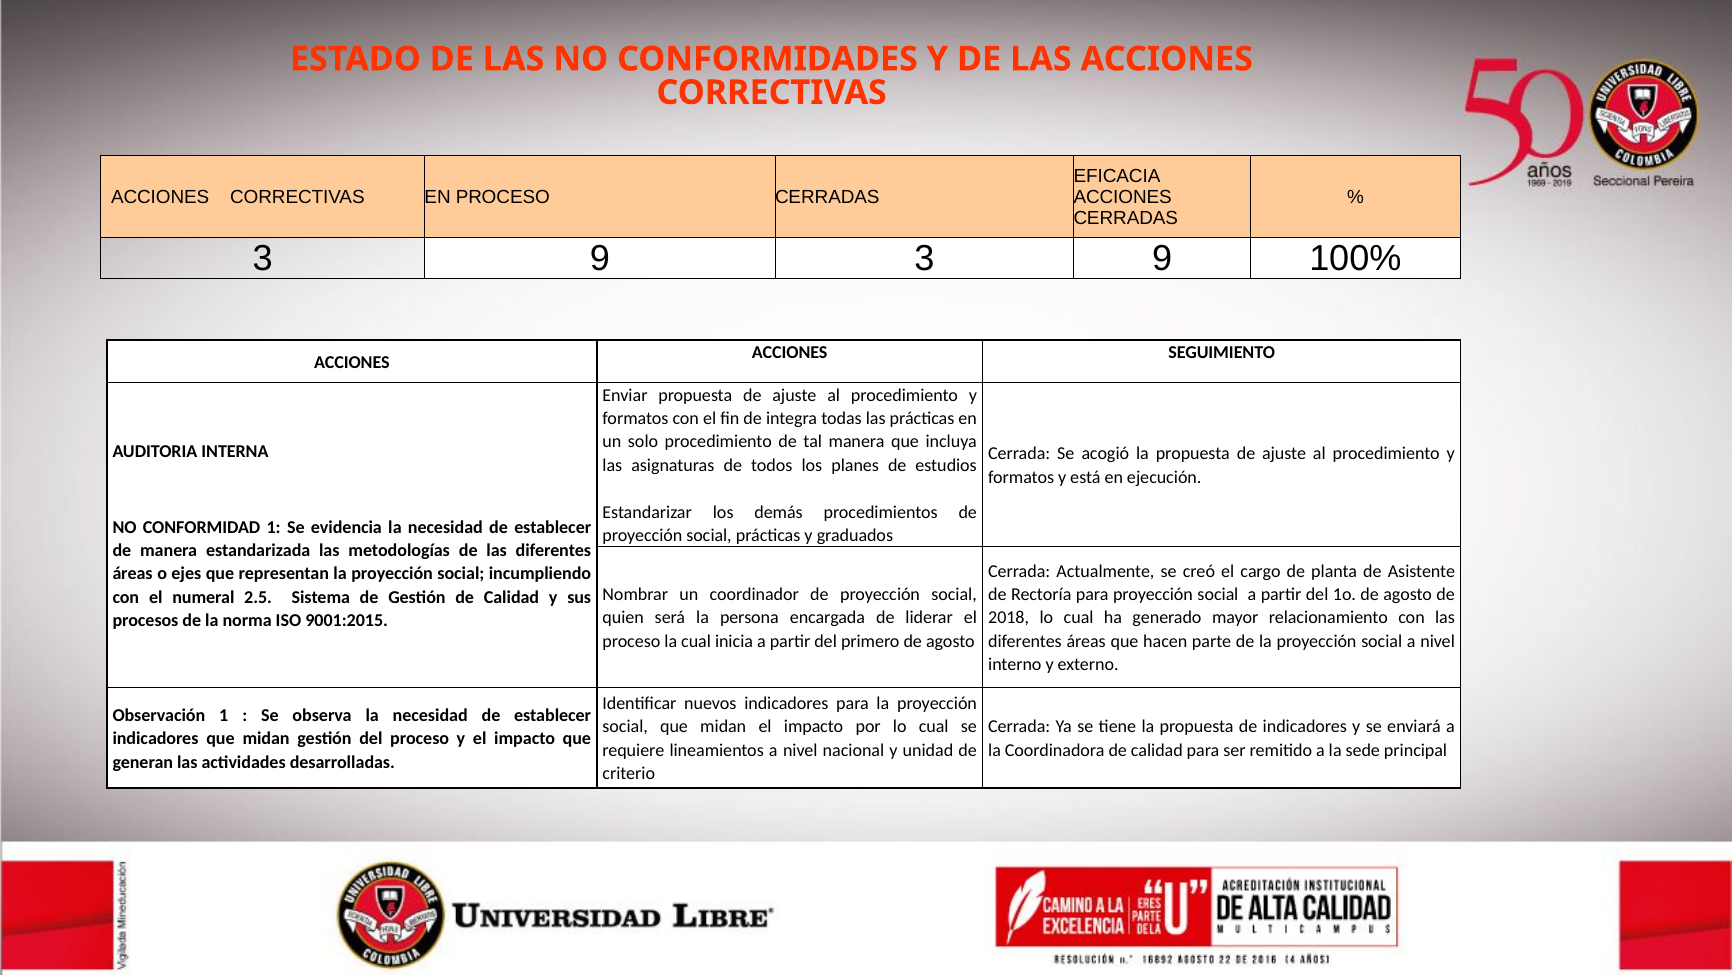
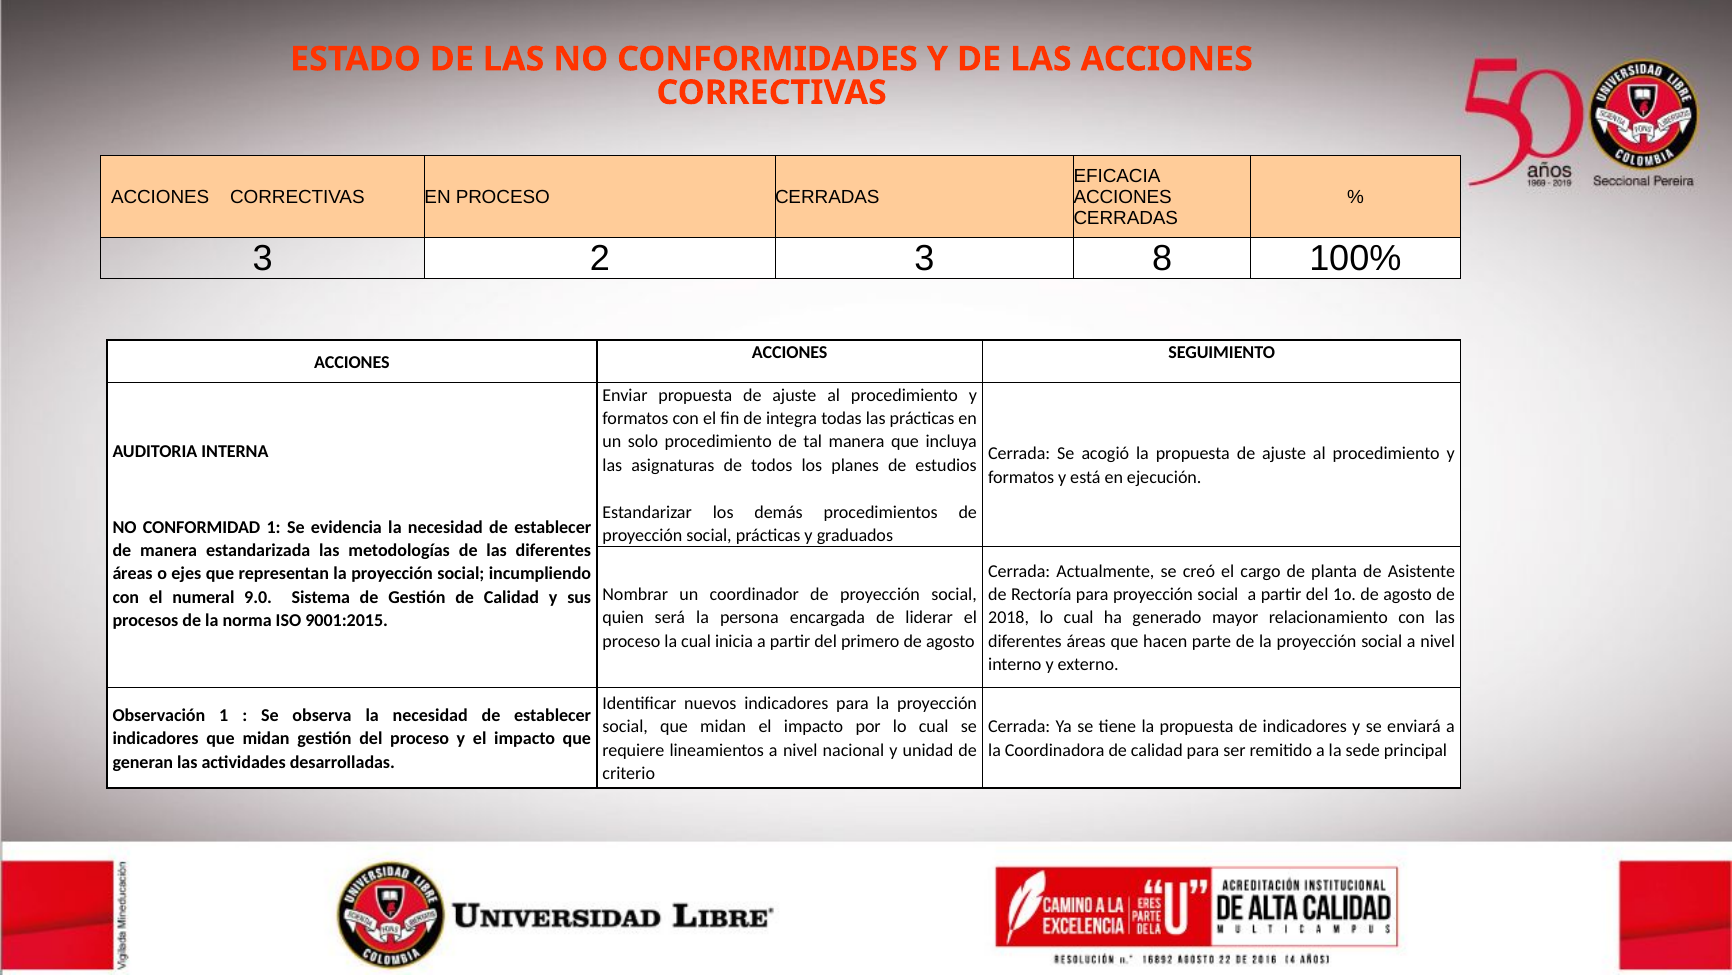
9 at (600, 258): 9 -> 2
9 at (1162, 258): 9 -> 8
2.5: 2.5 -> 9.0
